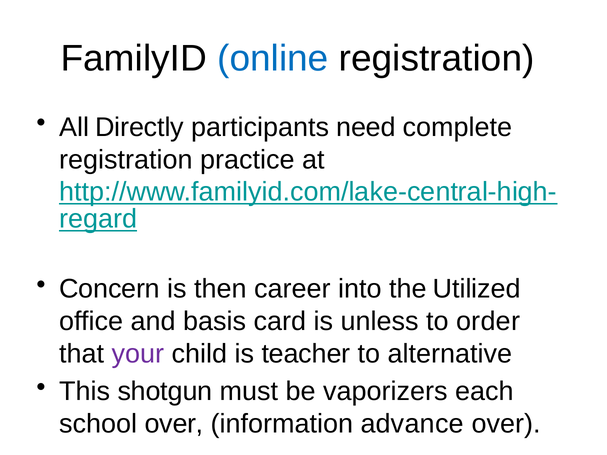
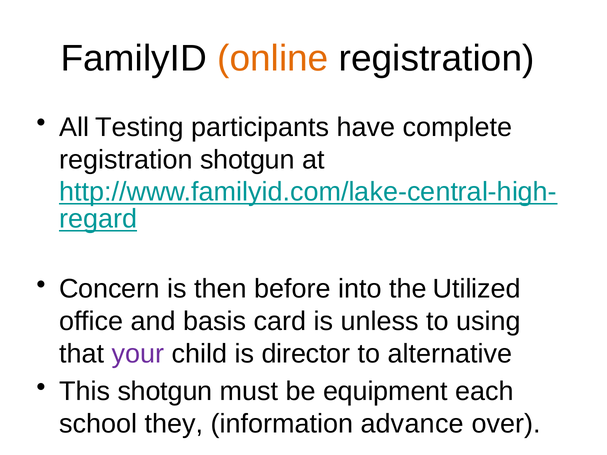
online colour: blue -> orange
Directly: Directly -> Testing
need: need -> have
registration practice: practice -> shotgun
career: career -> before
order: order -> using
teacher: teacher -> director
vaporizers: vaporizers -> equipment
school over: over -> they
